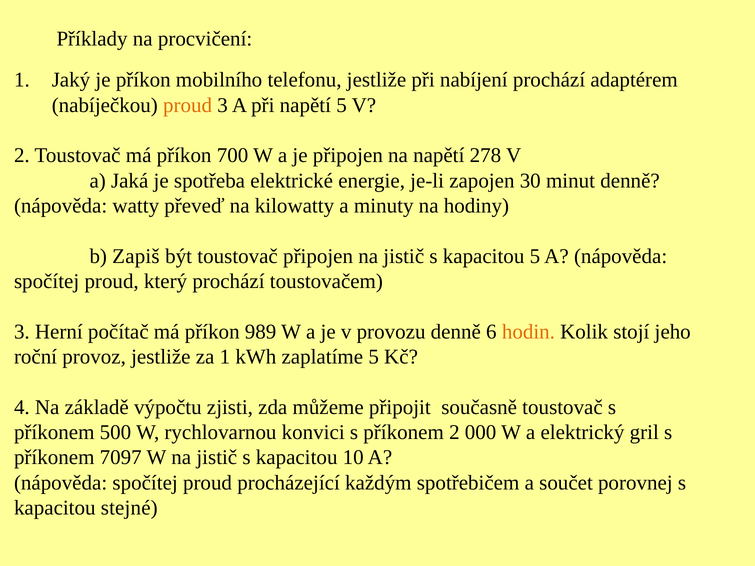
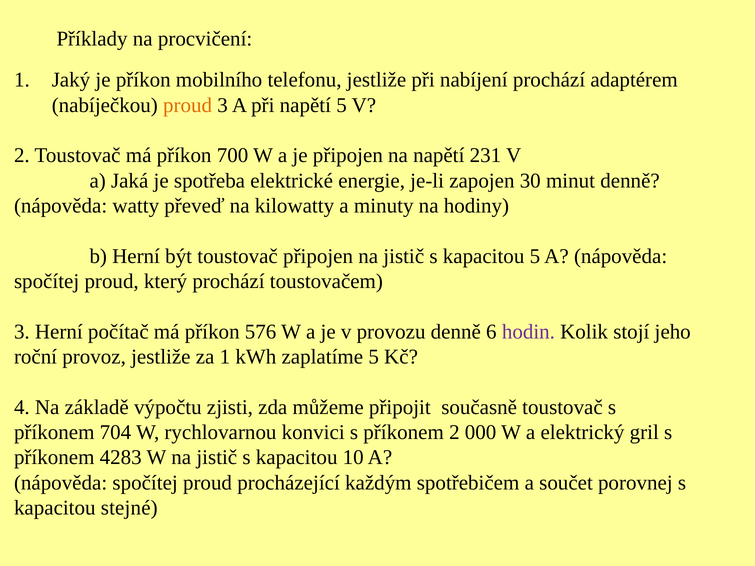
278: 278 -> 231
b Zapiš: Zapiš -> Herní
989: 989 -> 576
hodin colour: orange -> purple
500: 500 -> 704
7097: 7097 -> 4283
